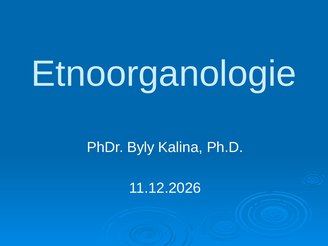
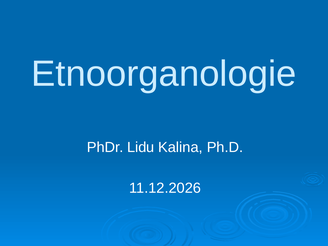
Byly: Byly -> Lidu
